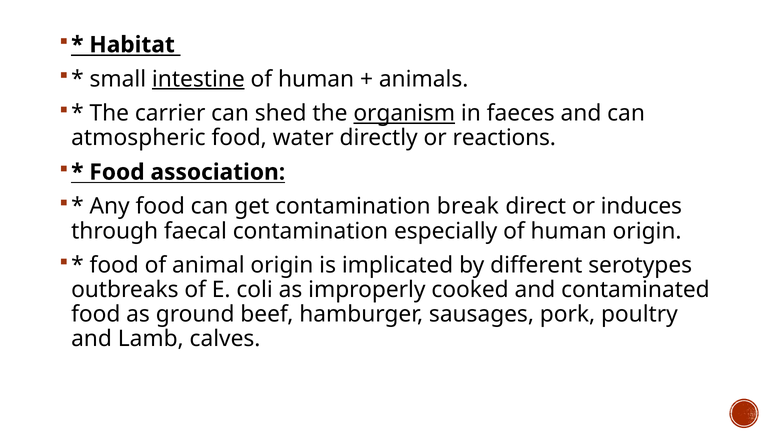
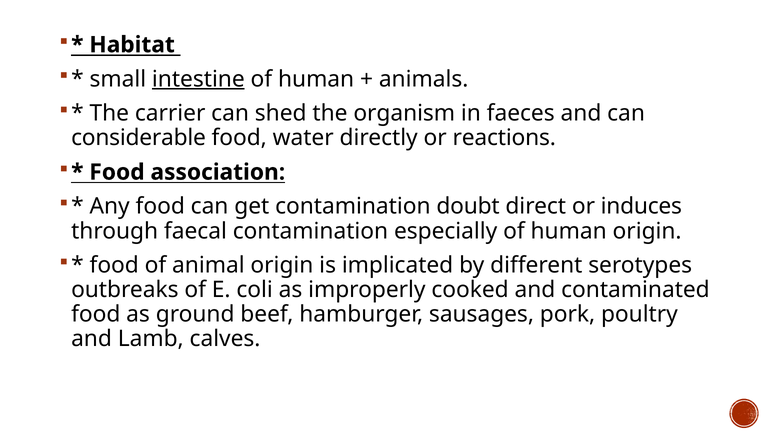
organism underline: present -> none
atmospheric: atmospheric -> considerable
break: break -> doubt
